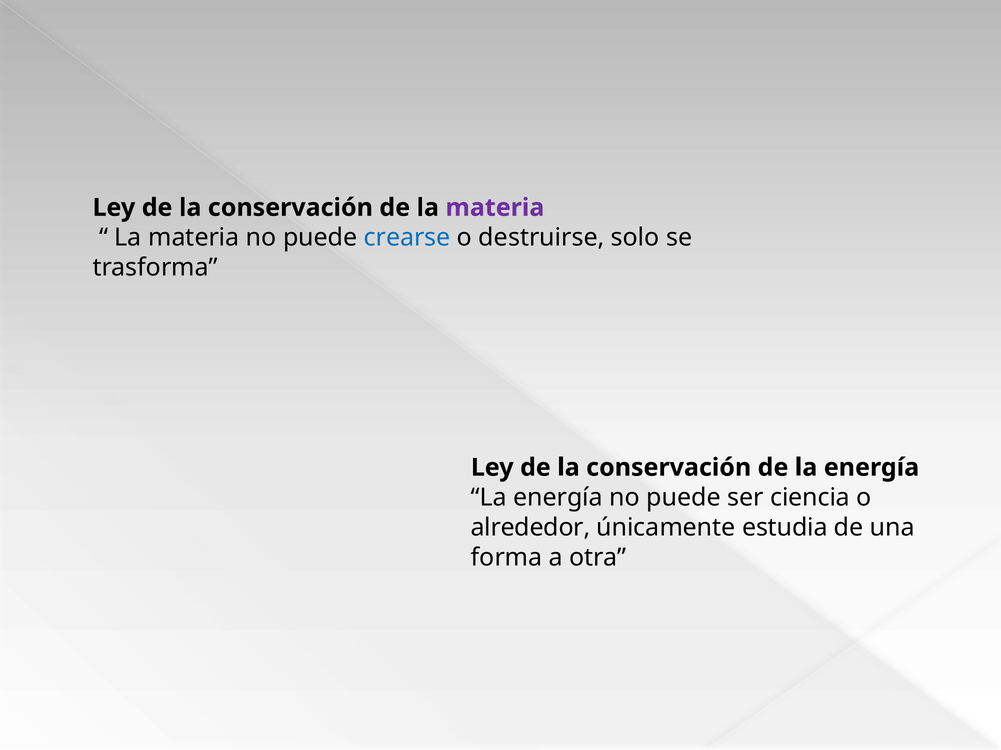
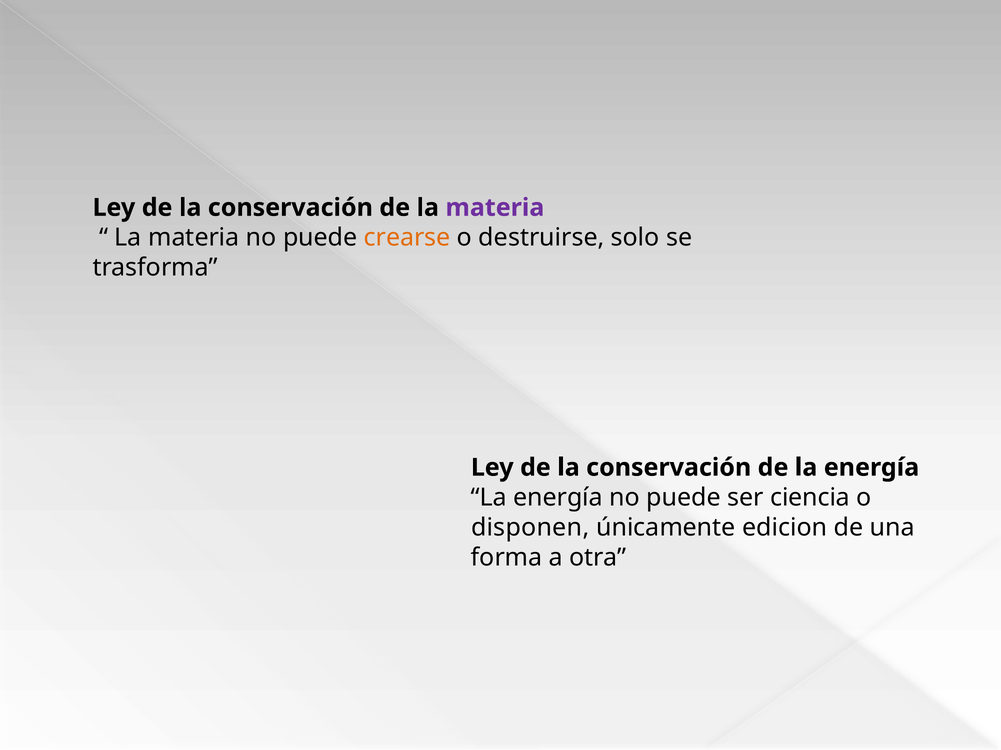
crearse colour: blue -> orange
alrededor: alrededor -> disponen
estudia: estudia -> edicion
